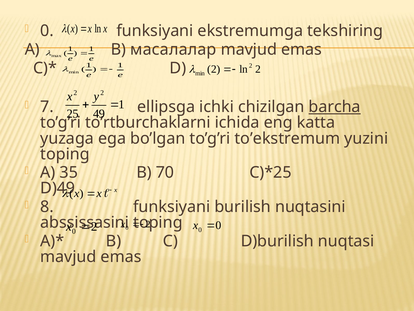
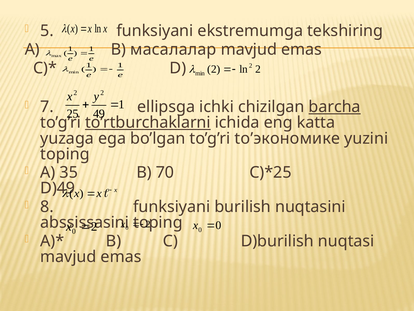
0 at (47, 31): 0 -> 5
to’rtburchaklarni underline: none -> present
to’ekstremum: to’ekstremum -> to’экономике
